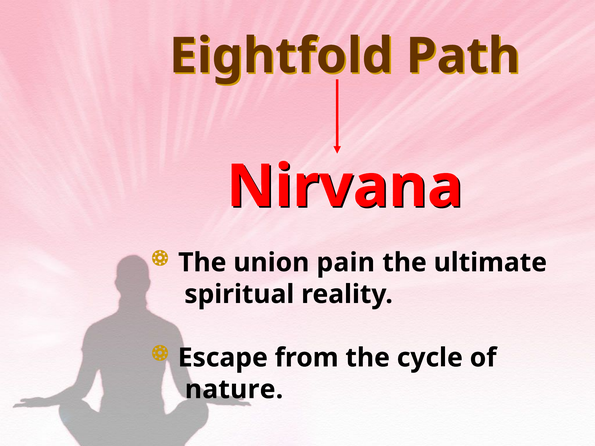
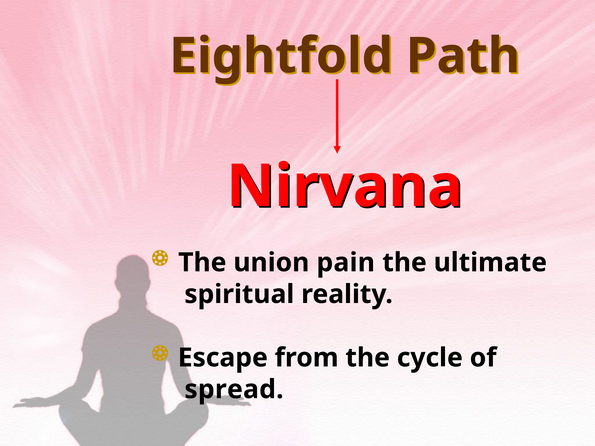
nature: nature -> spread
